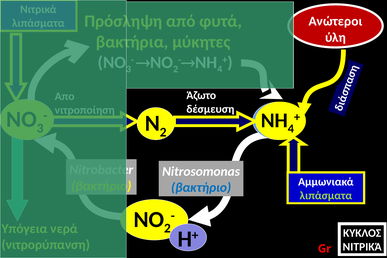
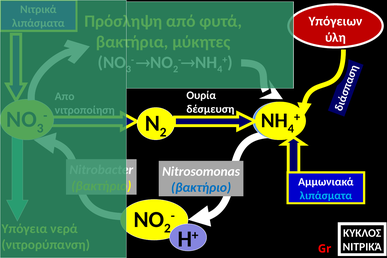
Ανώτεροι: Ανώτεροι -> Υπόγειων
Άζωτο: Άζωτο -> Ουρία
λιπάσματα at (326, 195) colour: light green -> light blue
